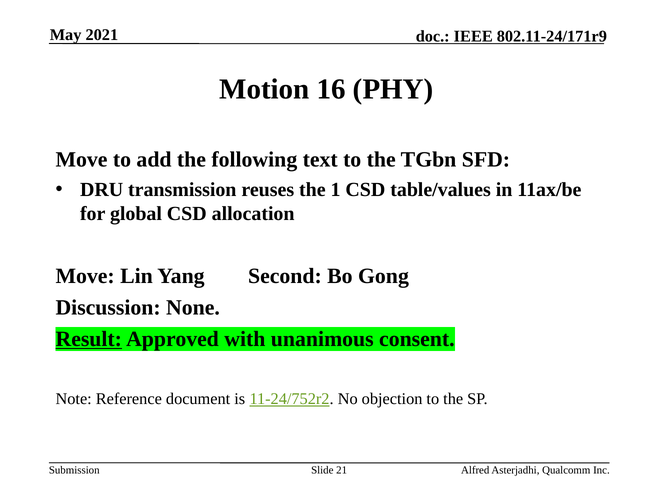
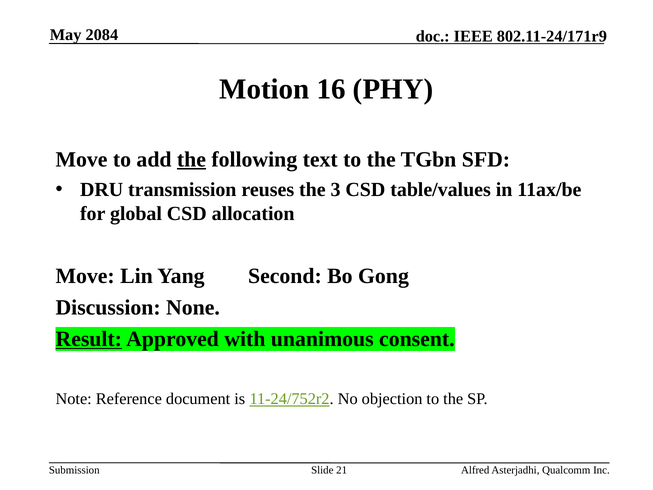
2021: 2021 -> 2084
the at (191, 159) underline: none -> present
1: 1 -> 3
